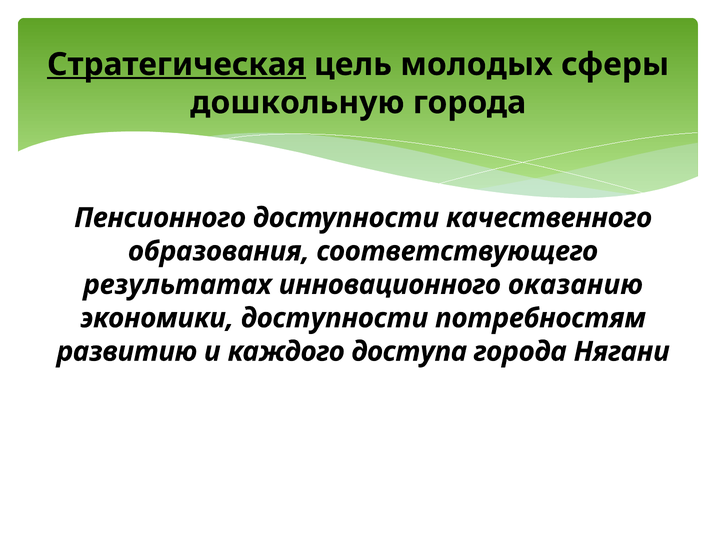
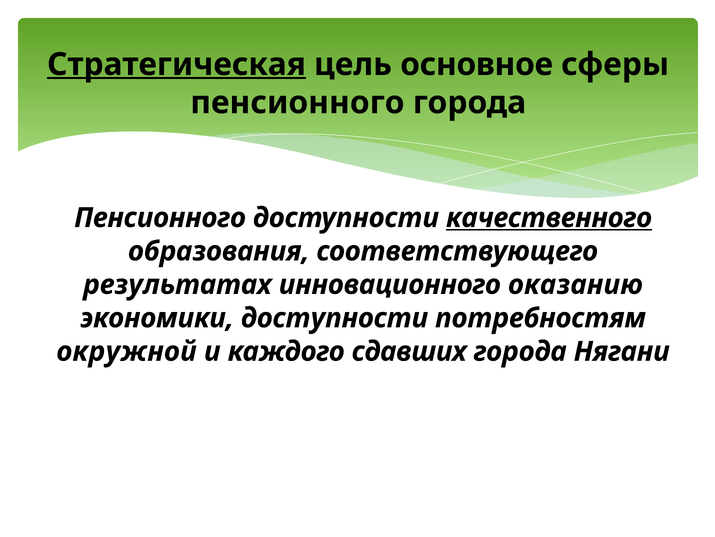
молодых: молодых -> основное
дошкольную at (297, 103): дошкольную -> пенсионного
качественного underline: none -> present
развитию: развитию -> окружной
доступа: доступа -> сдавших
